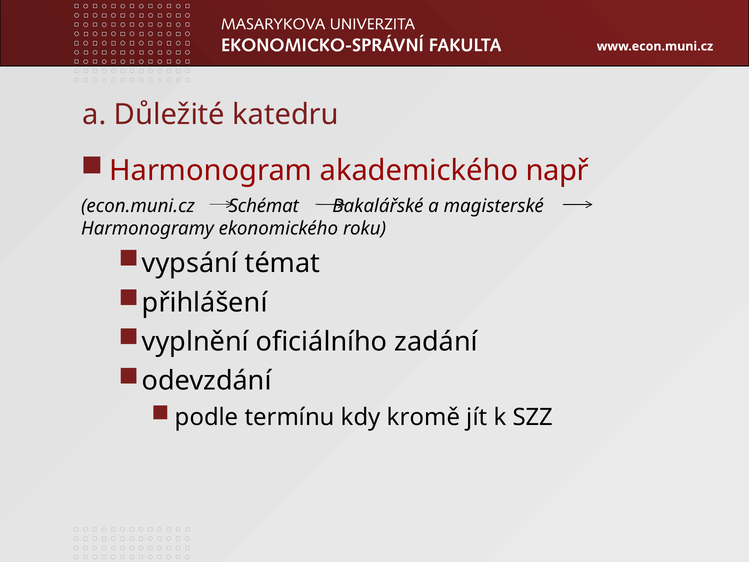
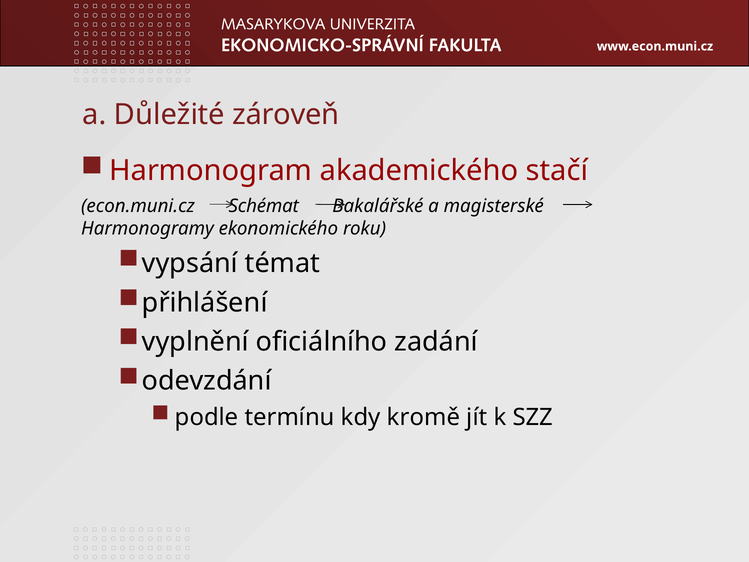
katedru: katedru -> zároveň
např: např -> stačí
